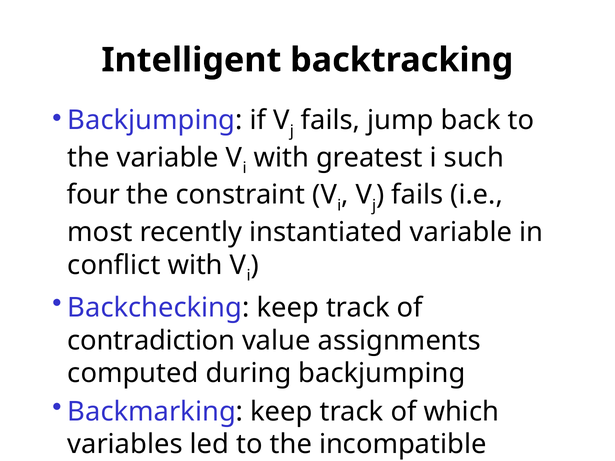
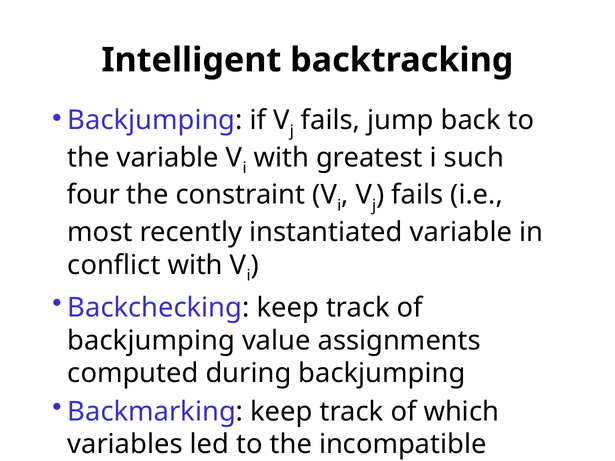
contradiction at (151, 341): contradiction -> backjumping
